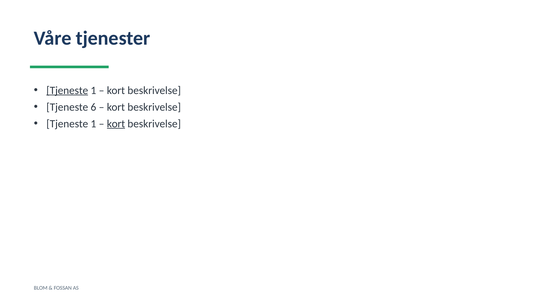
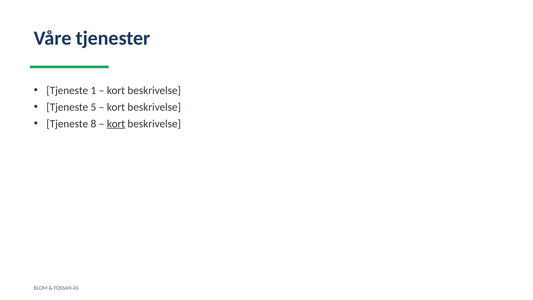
Tjeneste at (67, 90) underline: present -> none
6: 6 -> 5
1 at (93, 124): 1 -> 8
